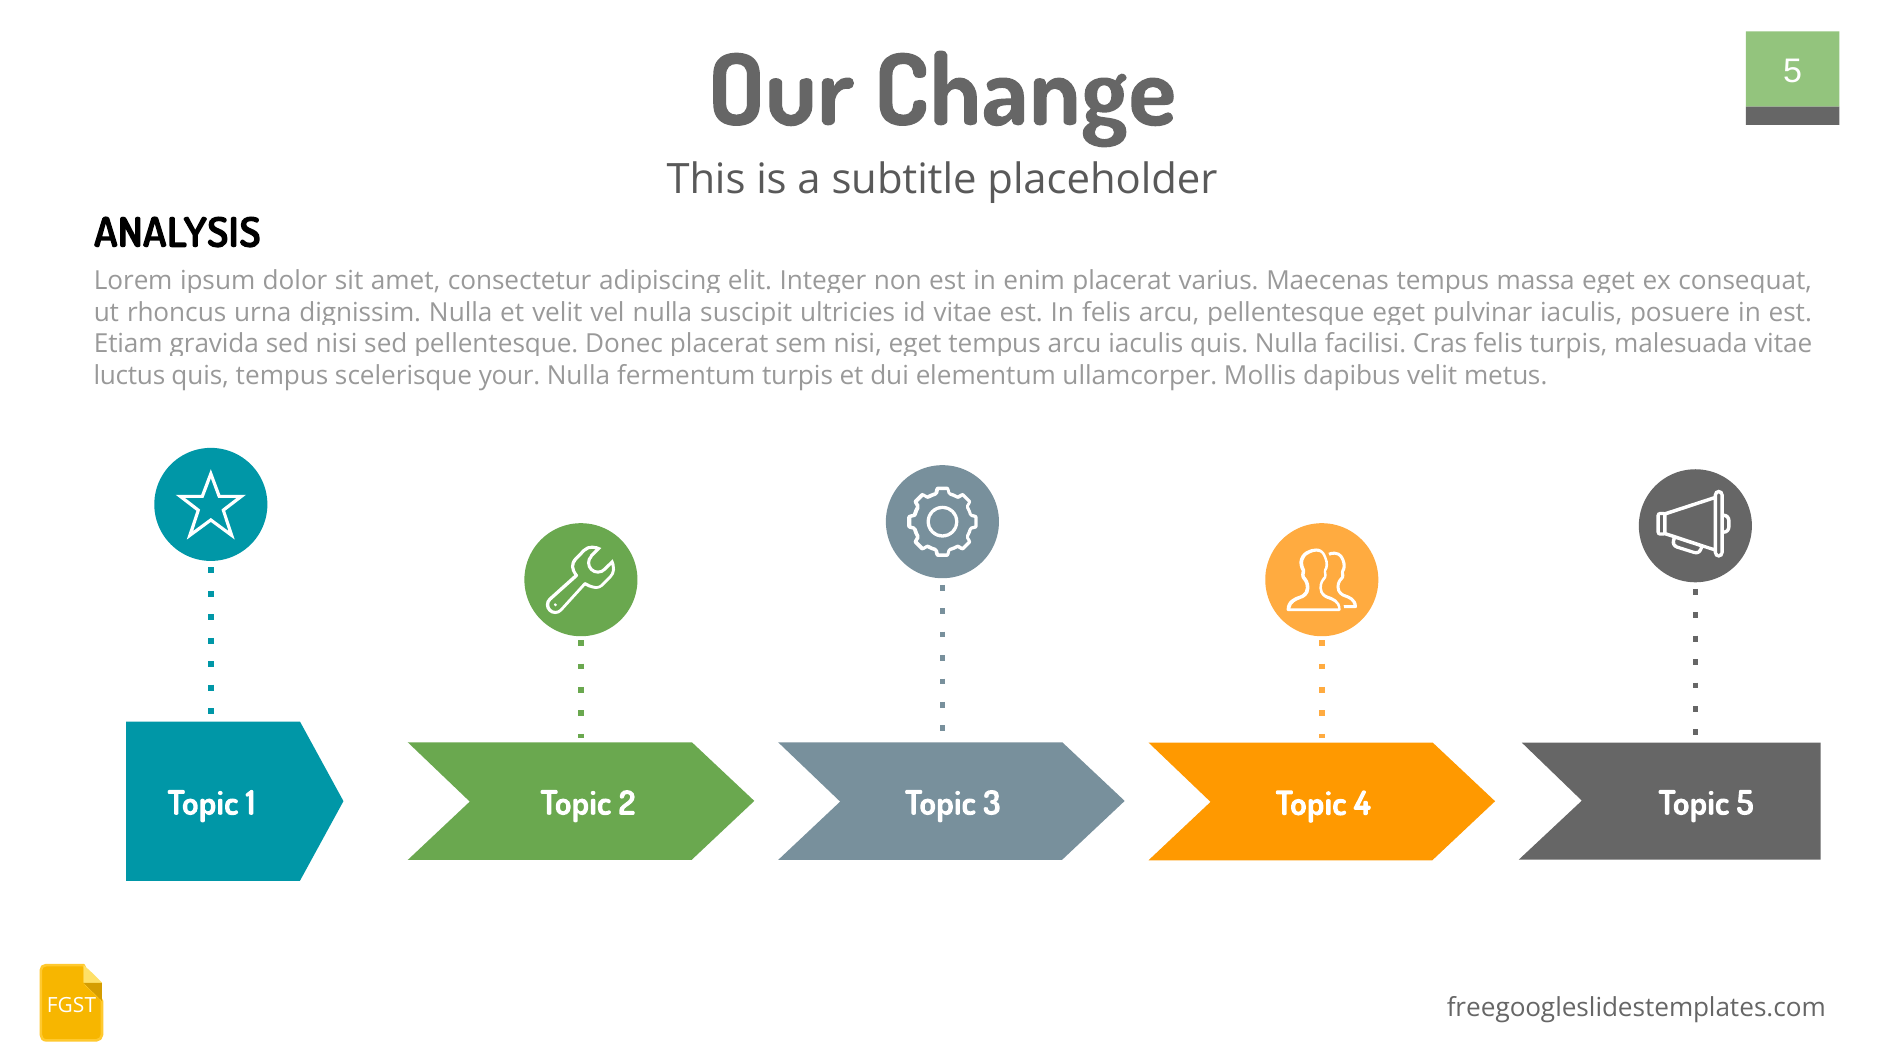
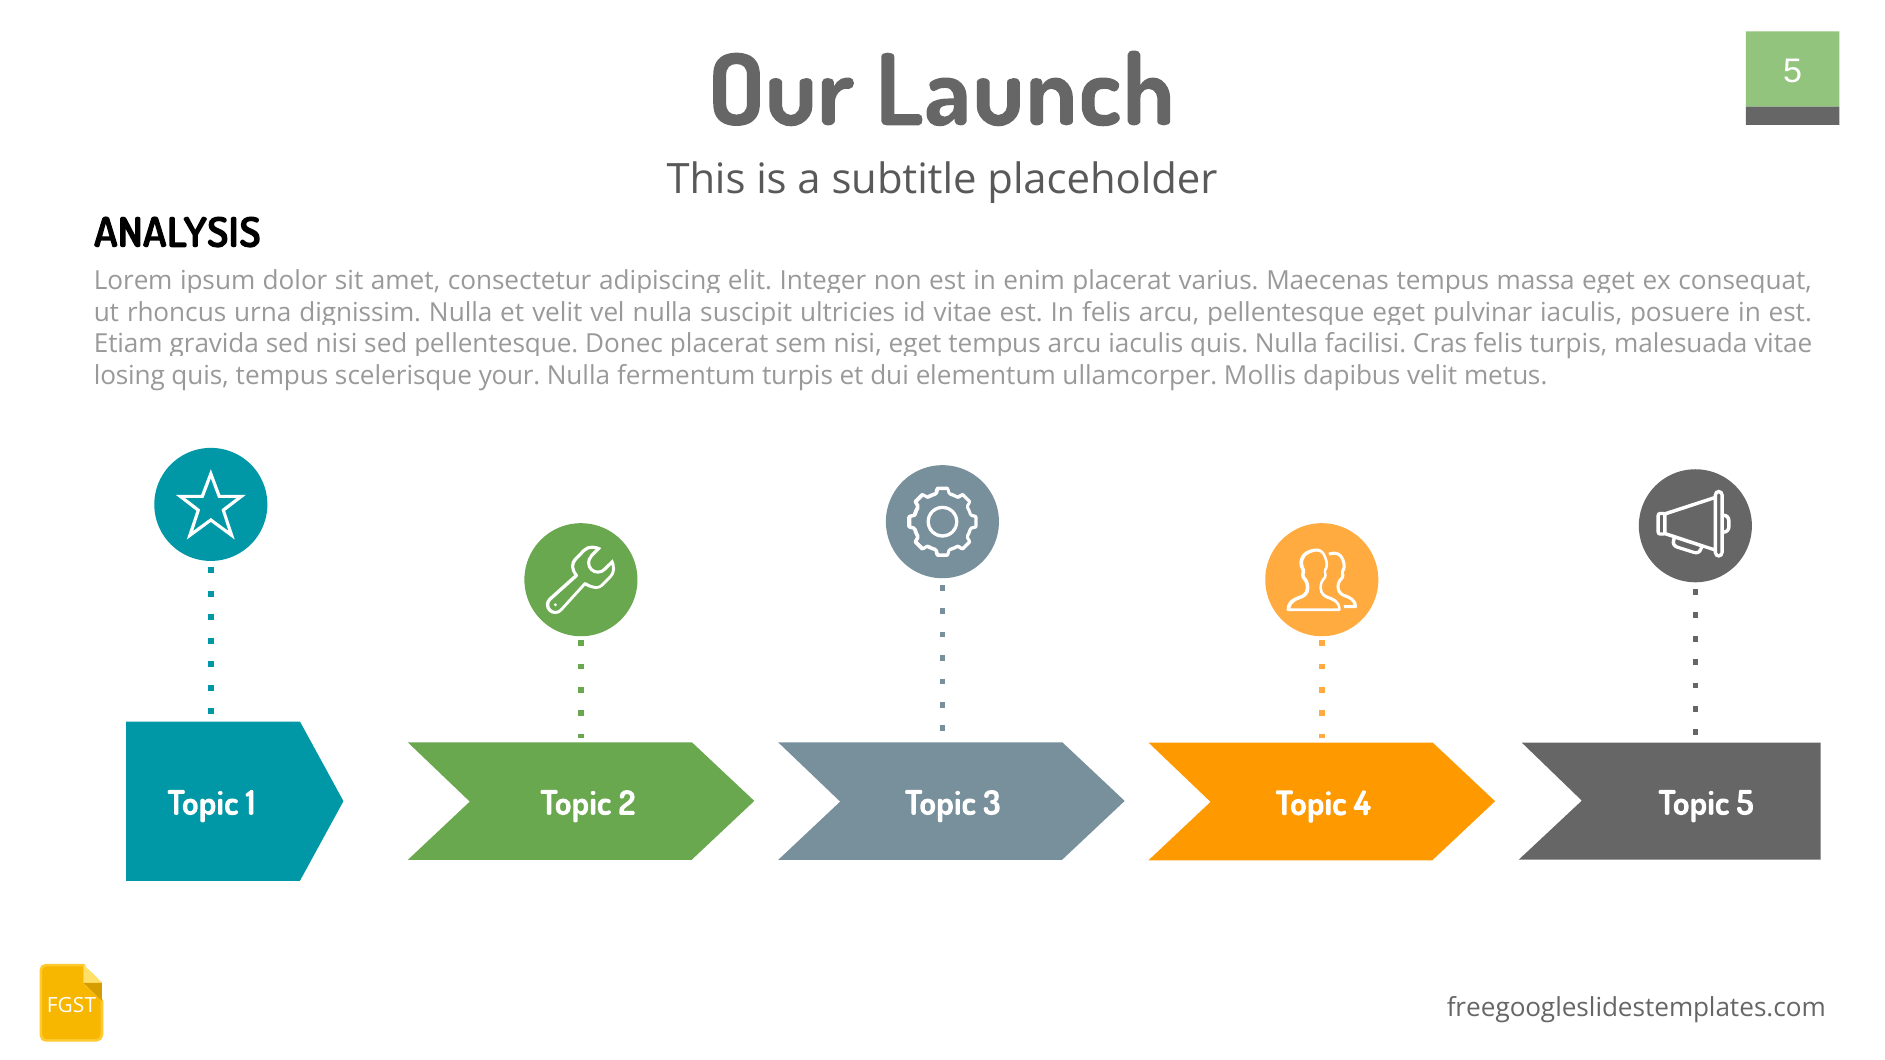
Change: Change -> Launch
luctus: luctus -> losing
